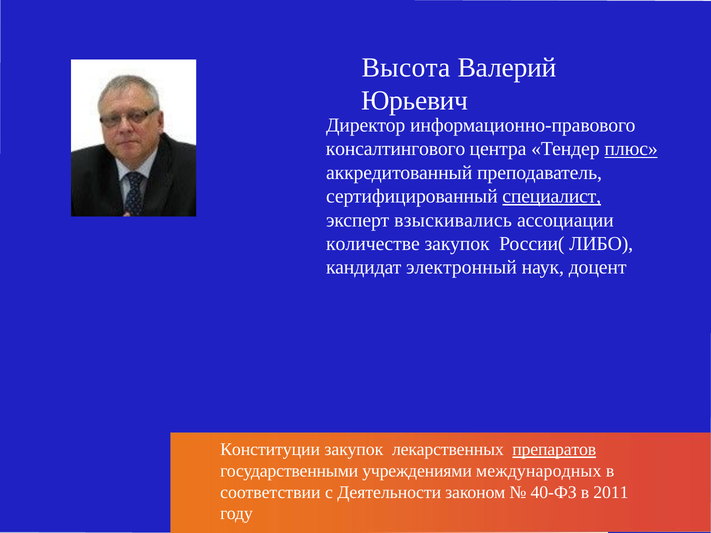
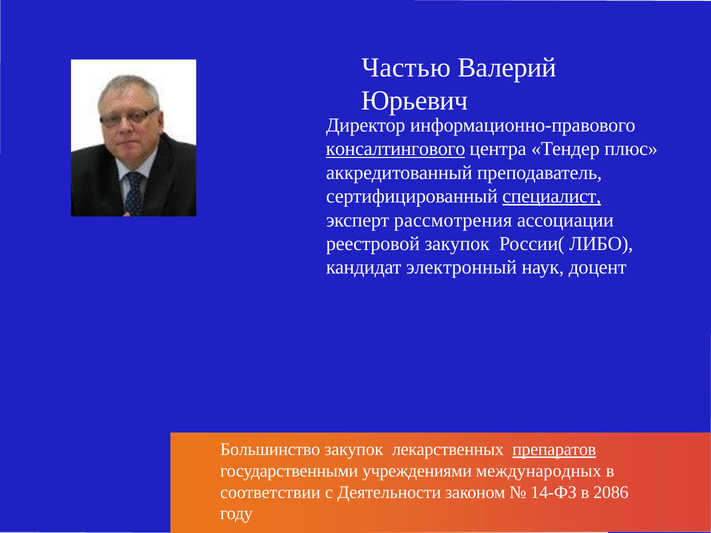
Высота: Высота -> Частью
консалтингового underline: none -> present
плюс underline: present -> none
взыскивались: взыскивались -> рассмотрения
количестве: количестве -> реестровой
Конституции: Конституции -> Большинство
40-ФЗ: 40-ФЗ -> 14-ФЗ
2011: 2011 -> 2086
